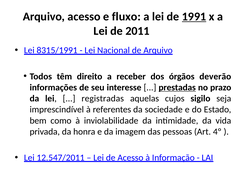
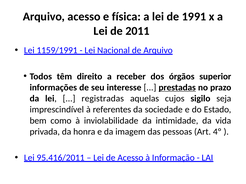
fluxo: fluxo -> física
1991 underline: present -> none
8315/1991: 8315/1991 -> 1159/1991
deverão: deverão -> superior
12.547/2011: 12.547/2011 -> 95.416/2011
